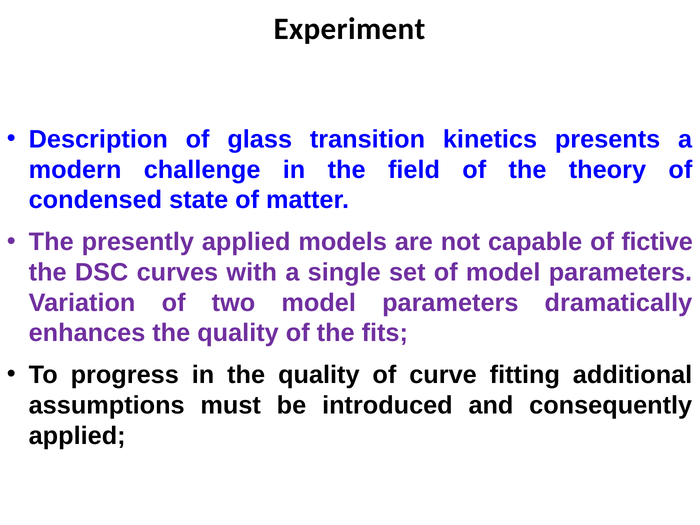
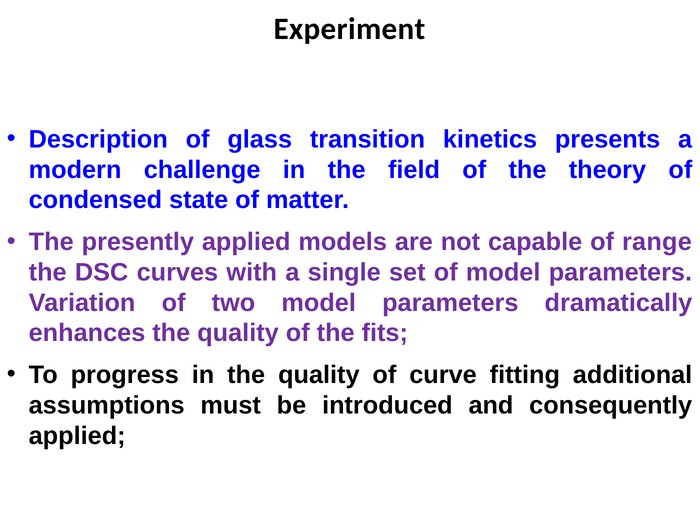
fictive: fictive -> range
